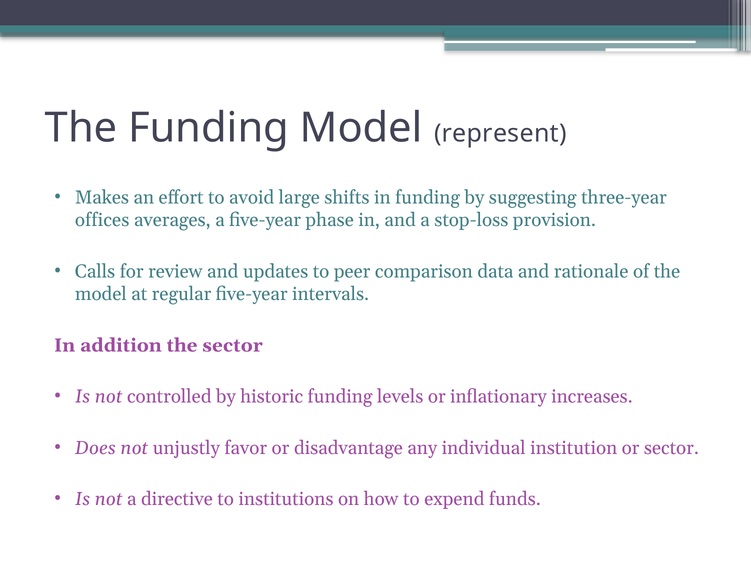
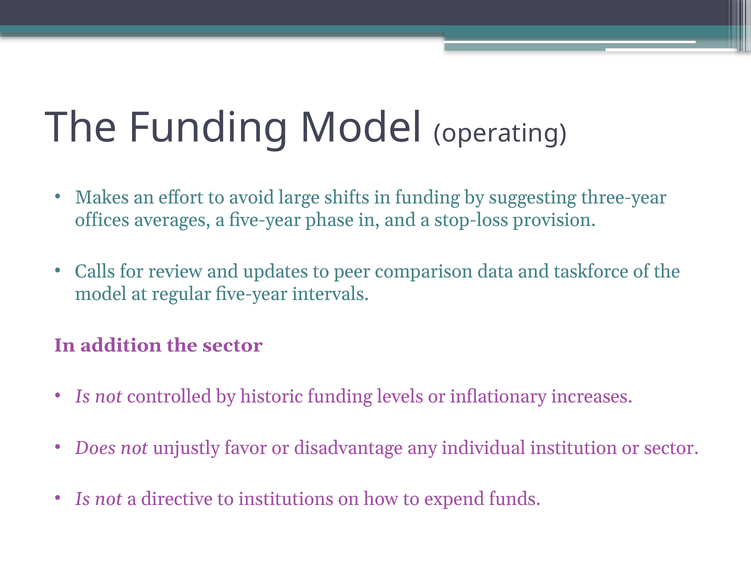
represent: represent -> operating
rationale: rationale -> taskforce
